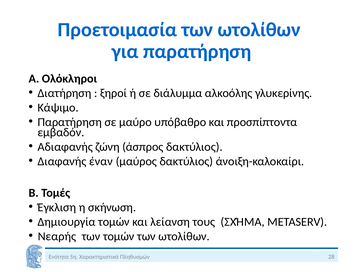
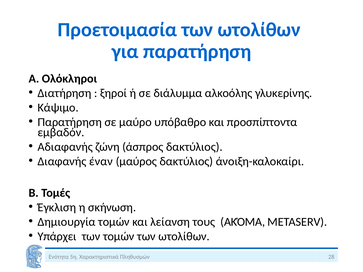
ΣΧΉΜΑ: ΣΧΉΜΑ -> ΑΚΌΜΑ
Νεαρής: Νεαρής -> Υπάρχει
